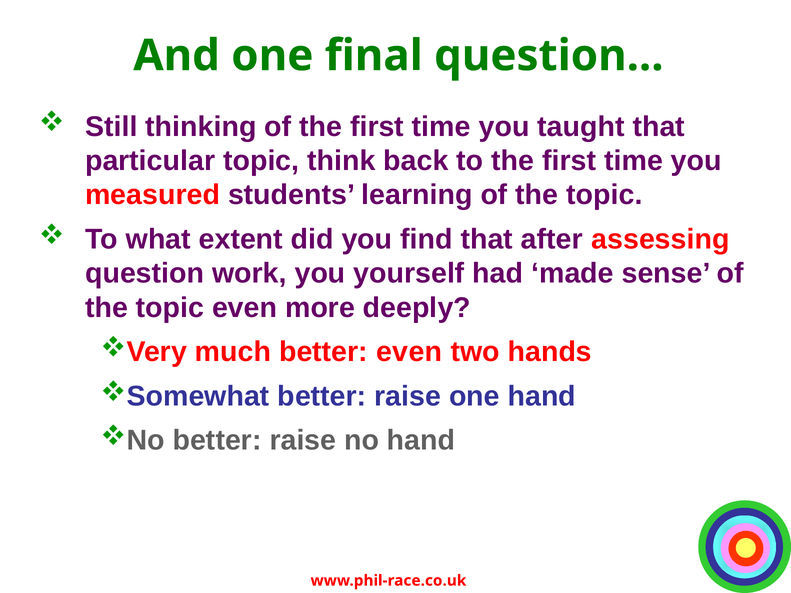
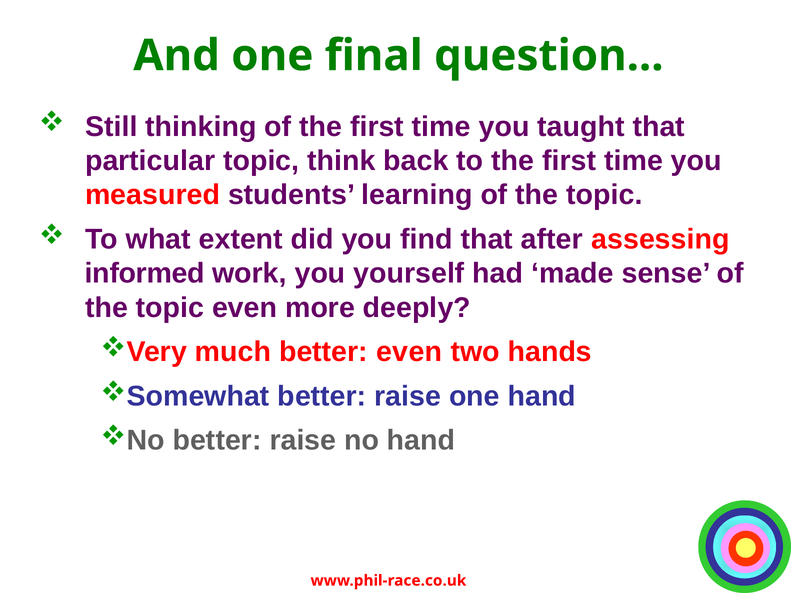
question at (145, 274): question -> informed
